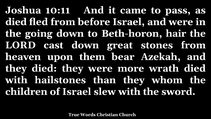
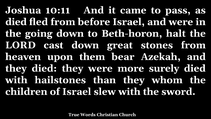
hair: hair -> halt
wrath: wrath -> surely
